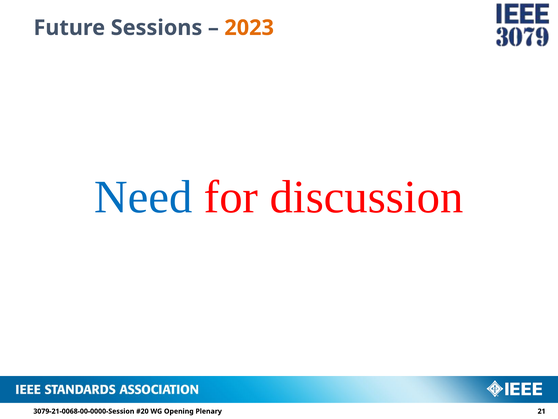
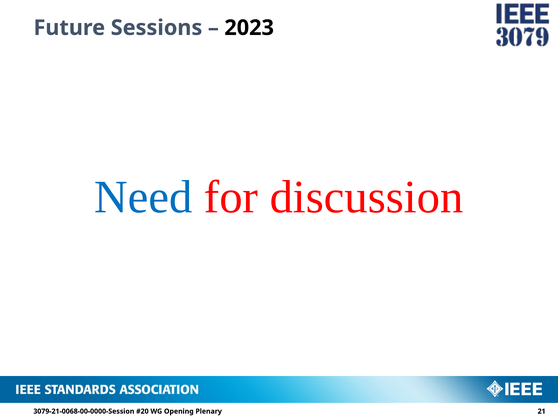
2023 colour: orange -> black
